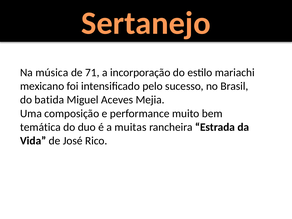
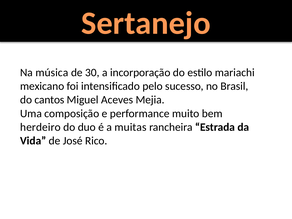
71: 71 -> 30
batida: batida -> cantos
temática: temática -> herdeiro
